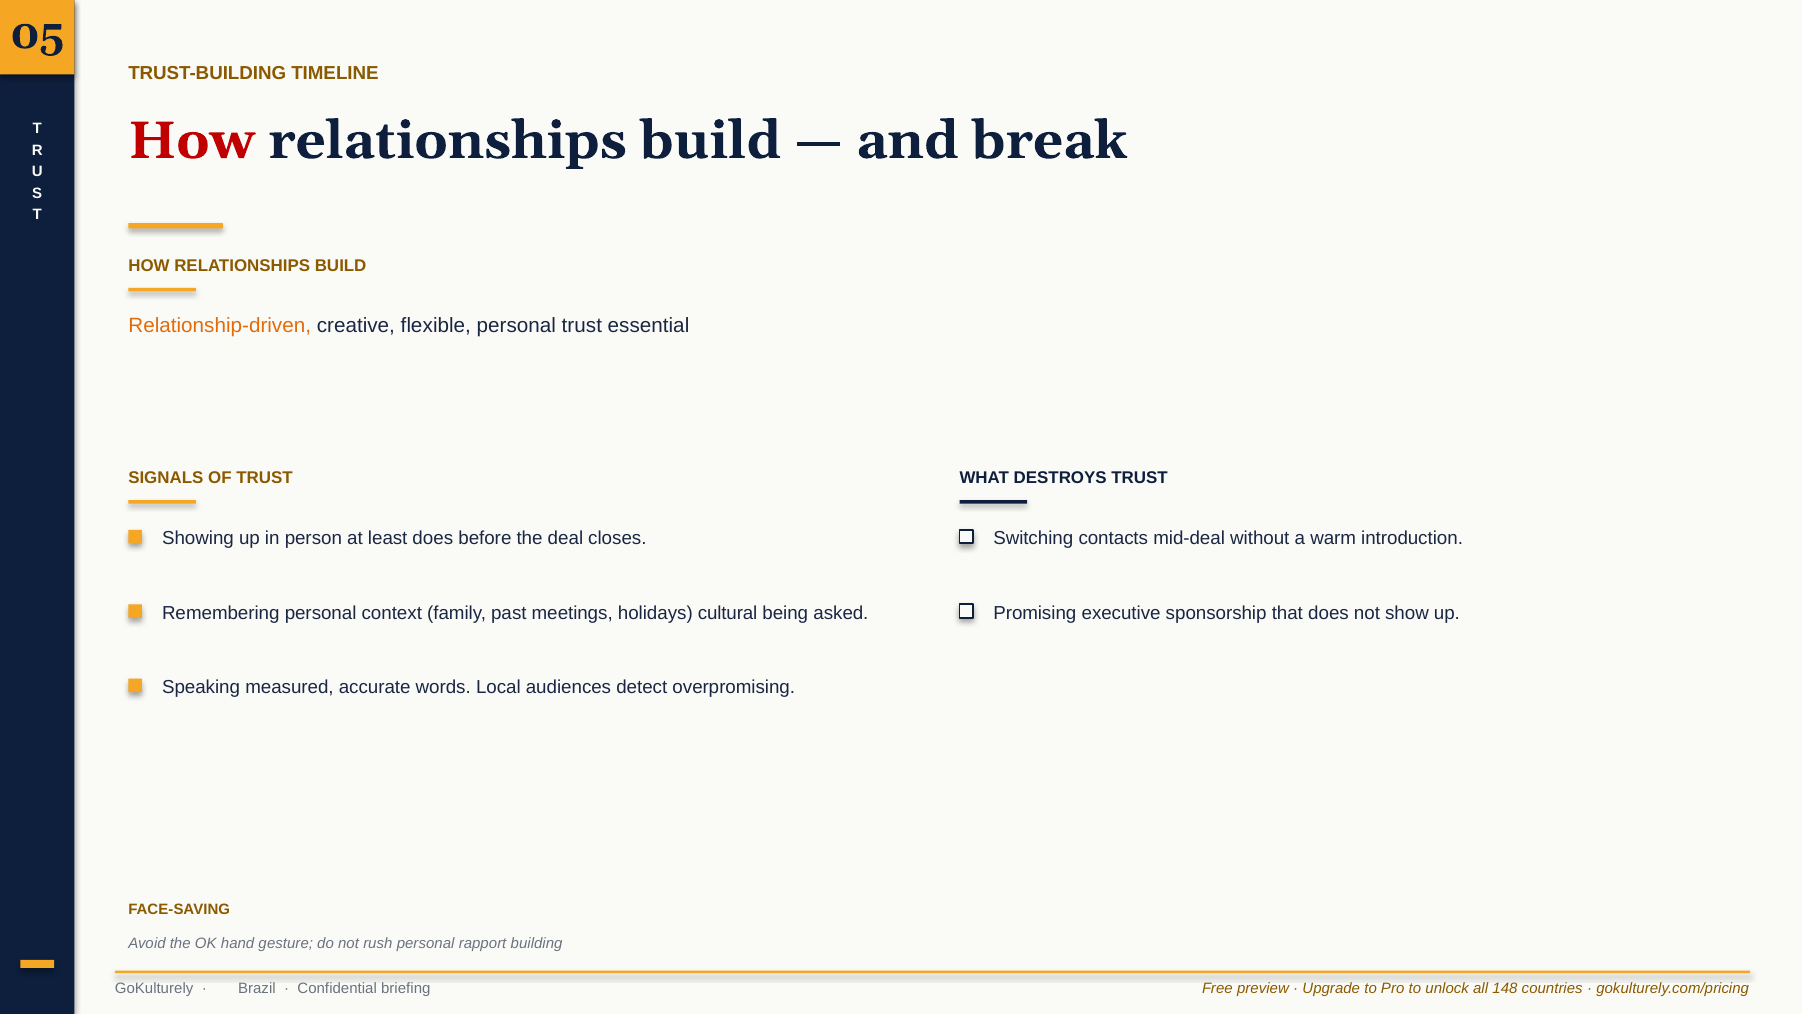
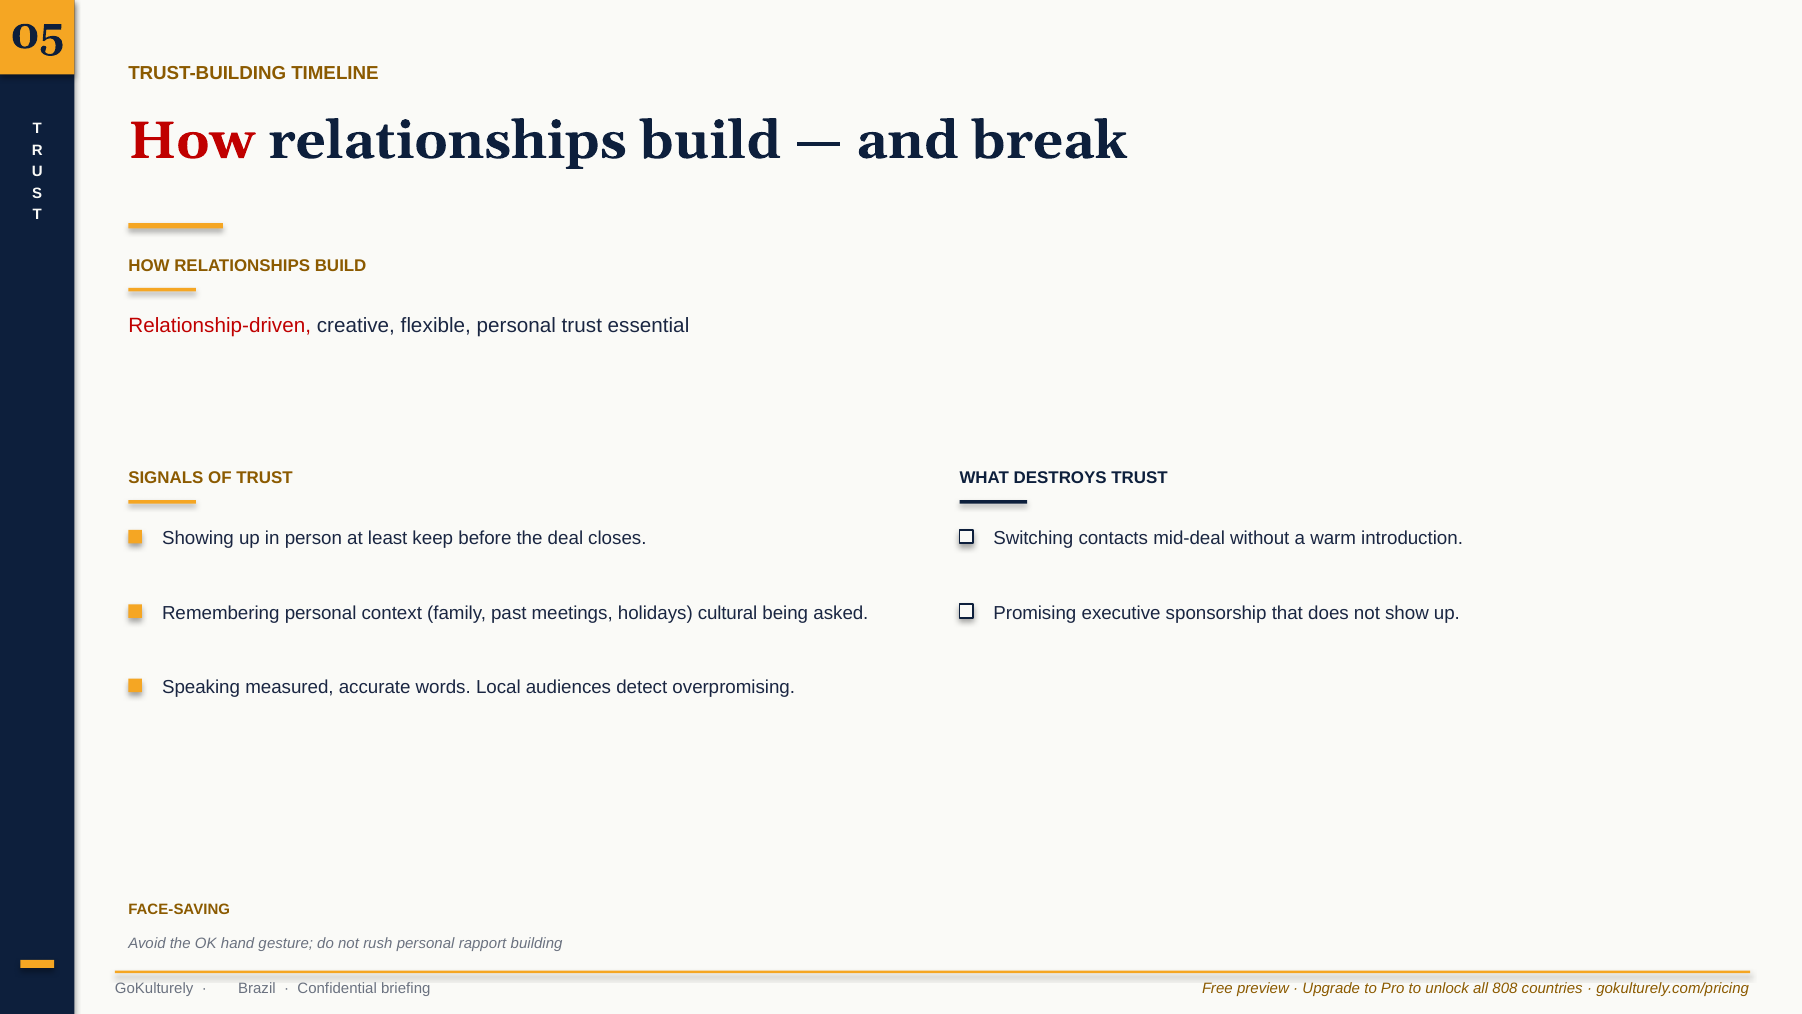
Relationship-driven colour: orange -> red
least does: does -> keep
148: 148 -> 808
